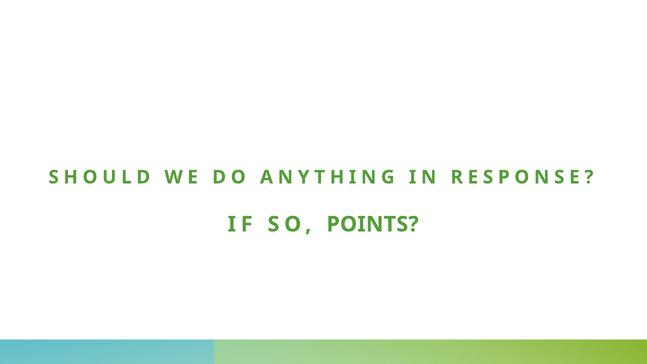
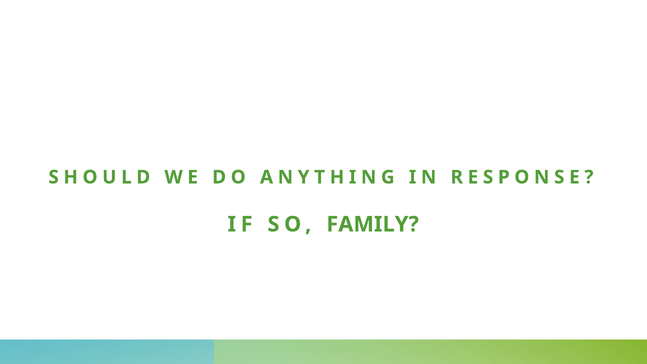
POINTS: POINTS -> FAMILY
